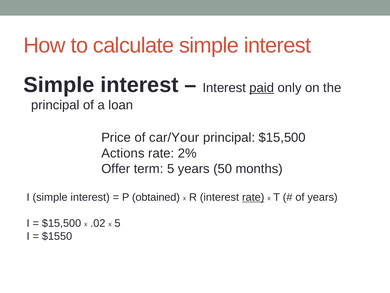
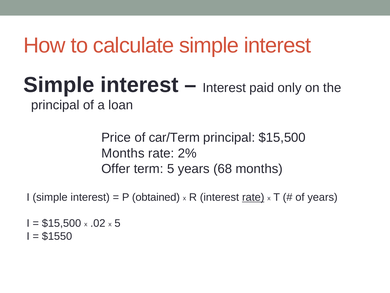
paid underline: present -> none
car/Your: car/Your -> car/Term
Actions at (123, 153): Actions -> Months
50: 50 -> 68
